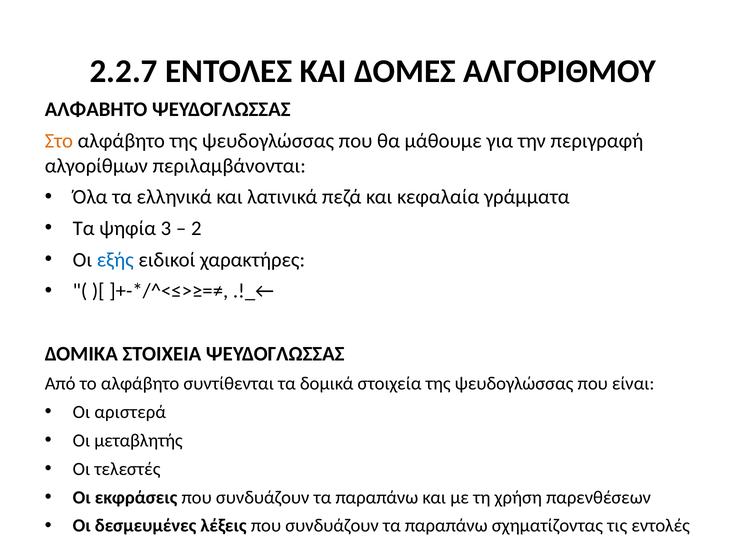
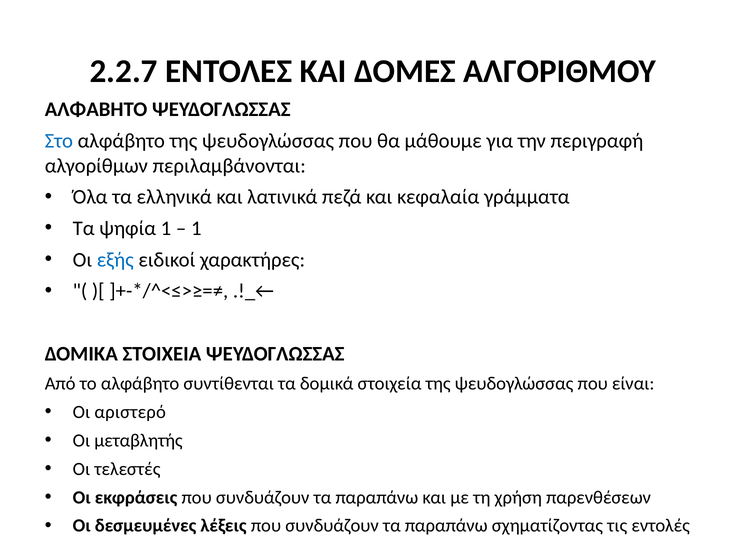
Στο colour: orange -> blue
ψηφία 3: 3 -> 1
2 at (196, 228): 2 -> 1
αριστερά: αριστερά -> αριστερό
